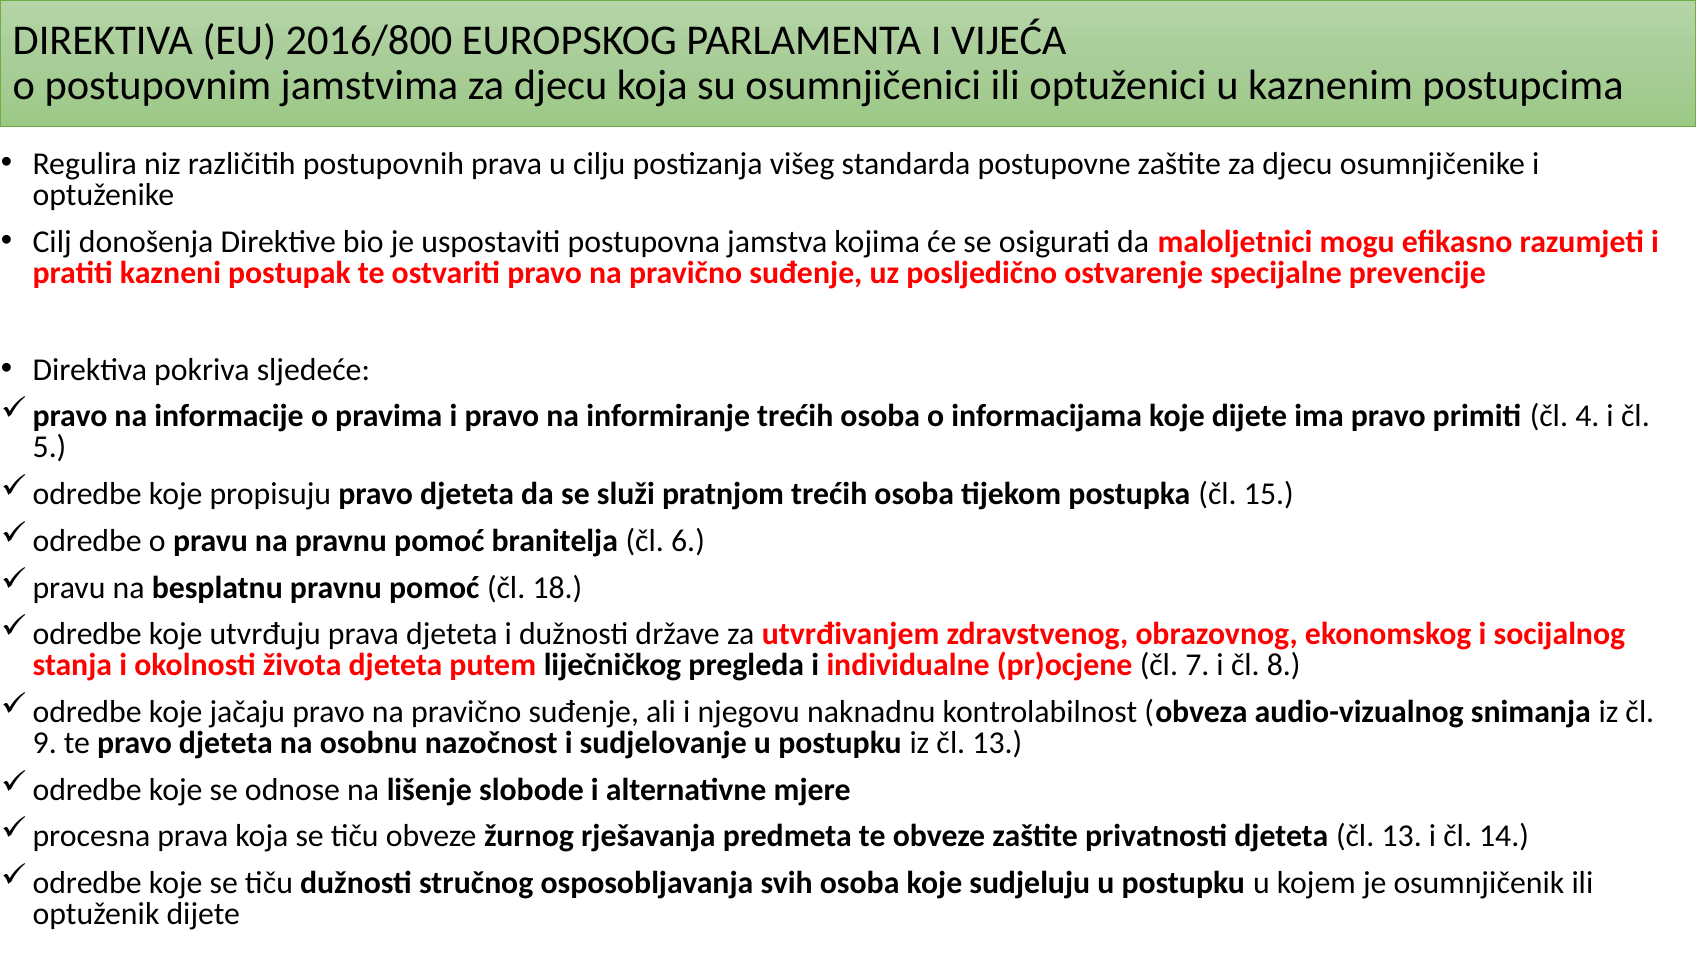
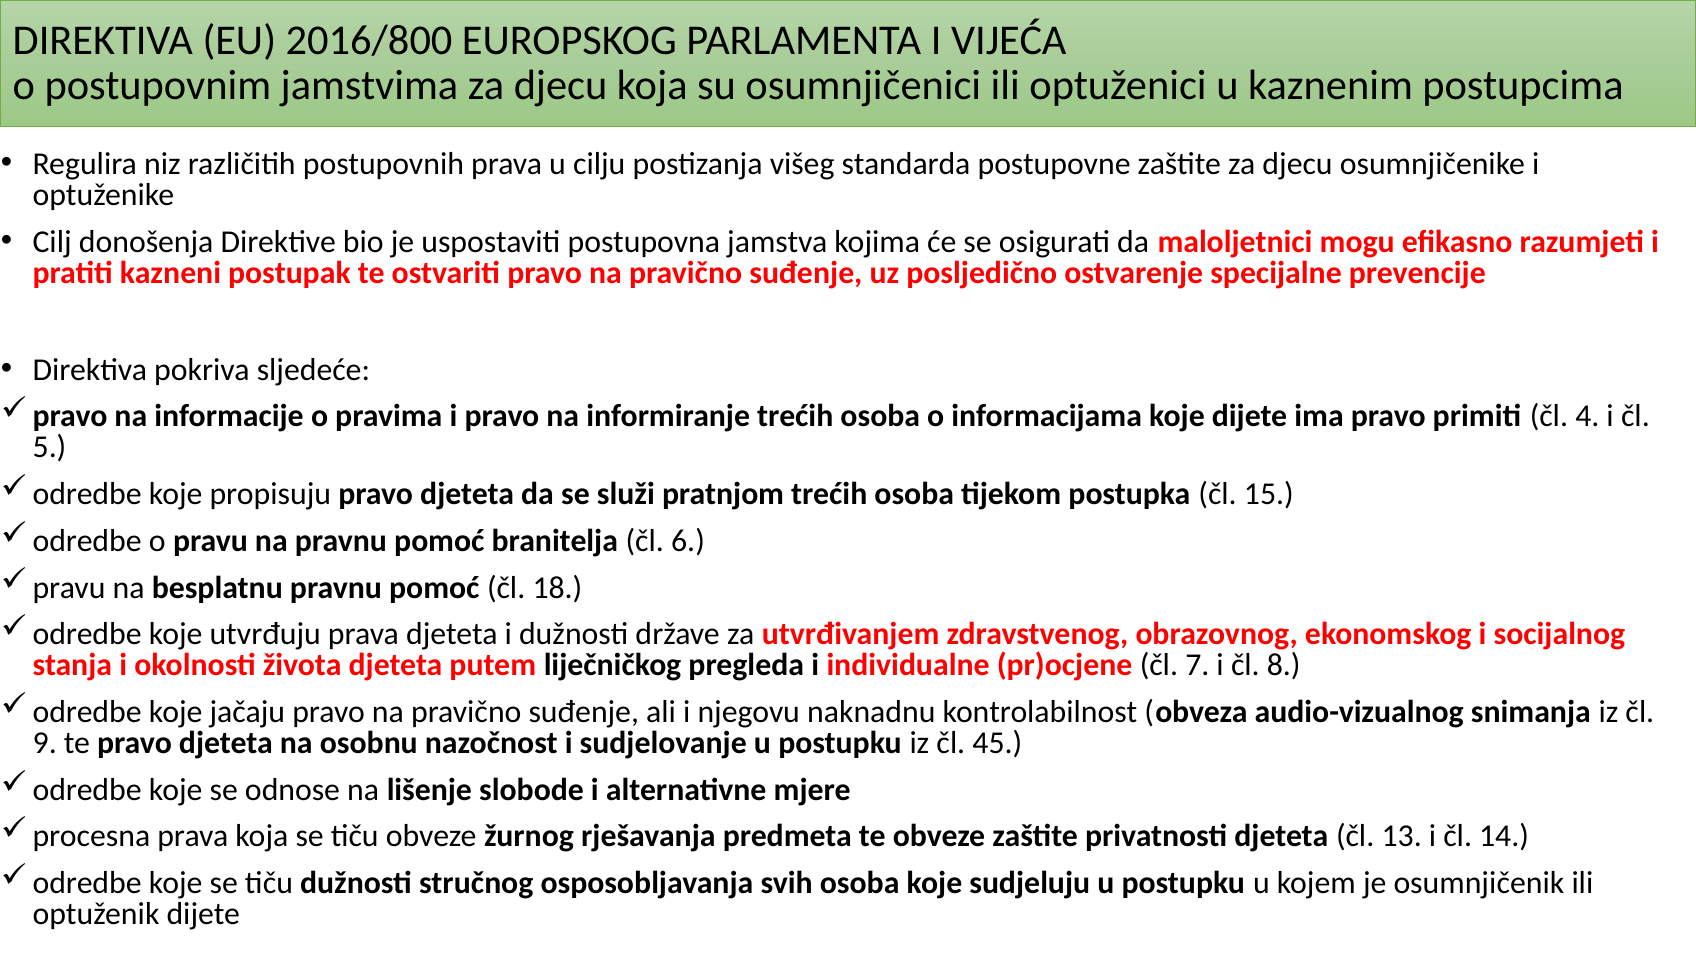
iz čl 13: 13 -> 45
